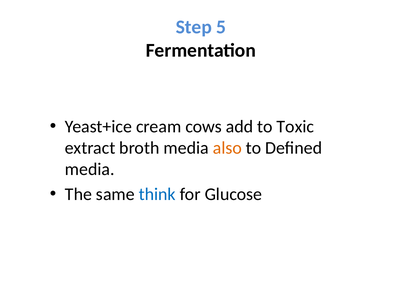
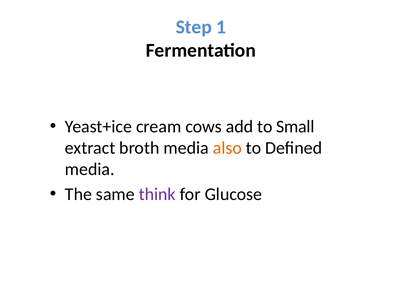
5: 5 -> 1
Toxic: Toxic -> Small
think colour: blue -> purple
